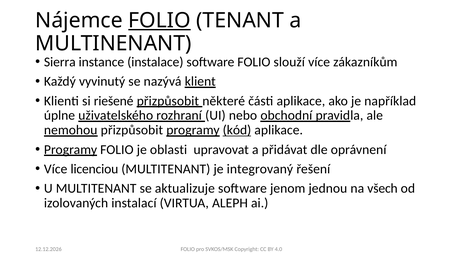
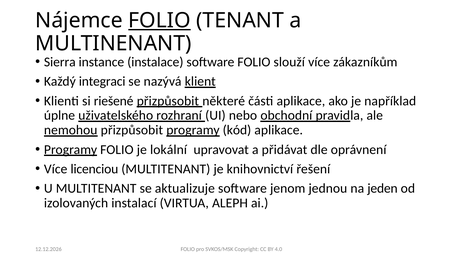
vyvinutý: vyvinutý -> integraci
kód underline: present -> none
oblasti: oblasti -> lokální
integrovaný: integrovaný -> knihovnictví
všech: všech -> jeden
